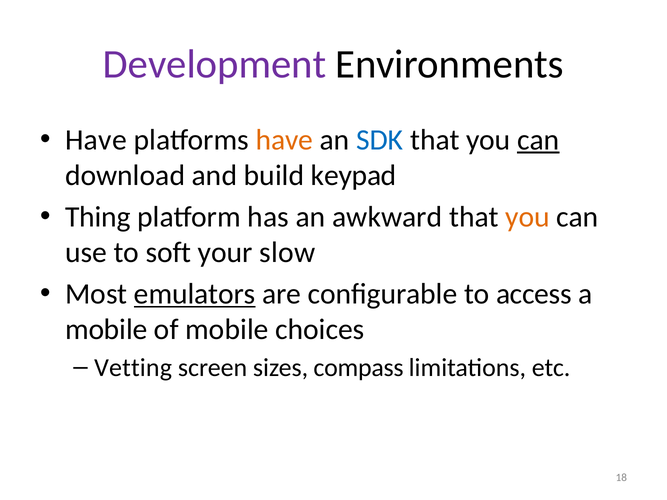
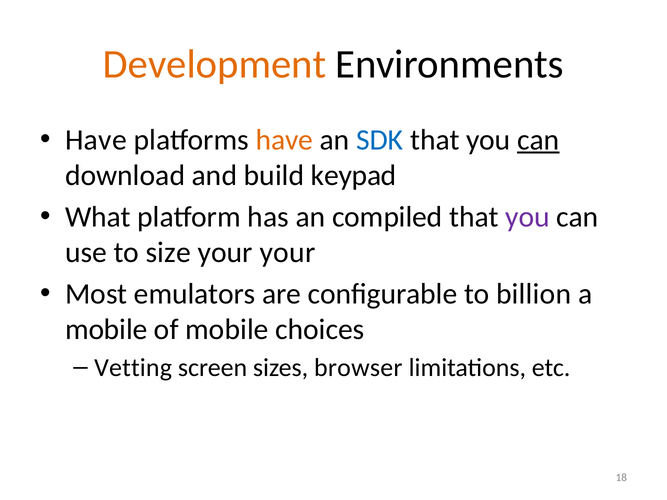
Development colour: purple -> orange
Thing: Thing -> What
awkward: awkward -> compiled
you at (527, 217) colour: orange -> purple
soft: soft -> size
your slow: slow -> your
emulators underline: present -> none
access: access -> billion
compass: compass -> browser
